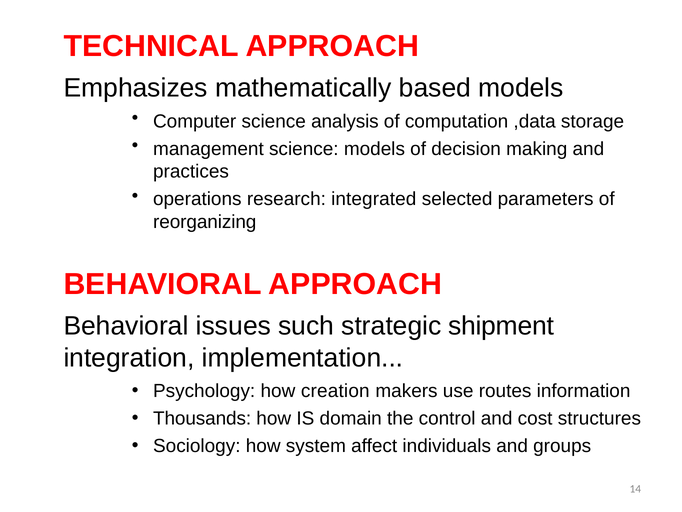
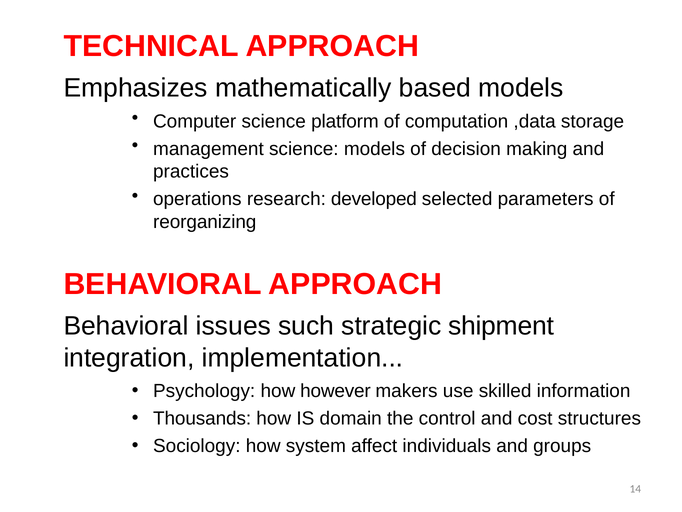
analysis: analysis -> platform
integrated: integrated -> developed
creation: creation -> however
routes: routes -> skilled
